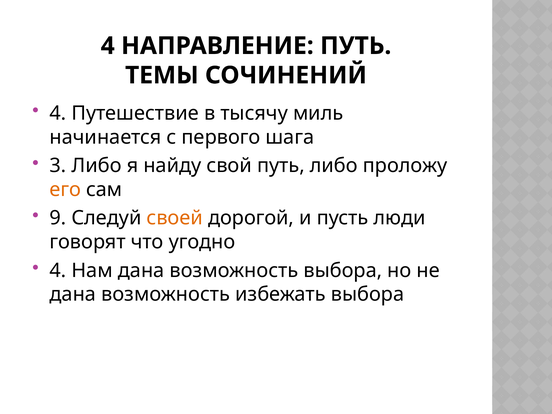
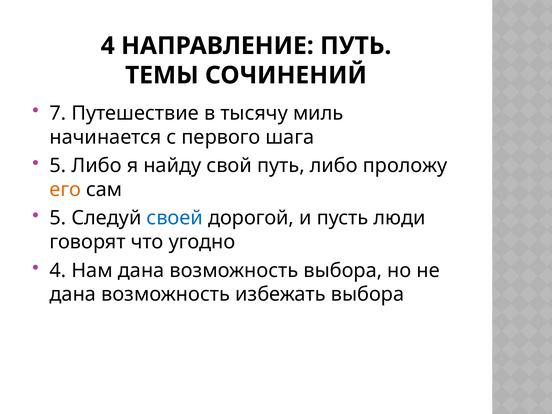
4 at (58, 113): 4 -> 7
3 at (58, 166): 3 -> 5
9 at (58, 218): 9 -> 5
своей colour: orange -> blue
